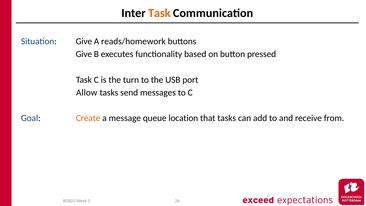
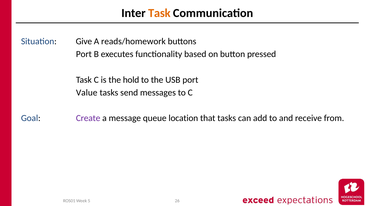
Give at (84, 54): Give -> Port
turn: turn -> hold
Allow: Allow -> Value
Create colour: orange -> purple
